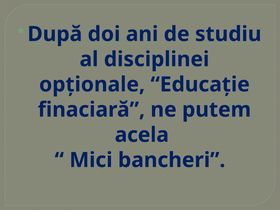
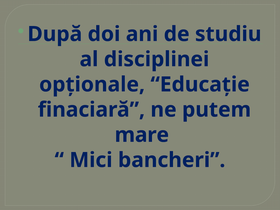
acela: acela -> mare
